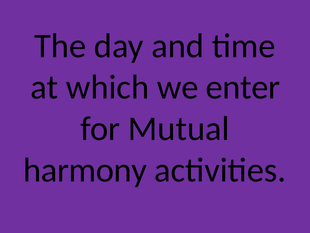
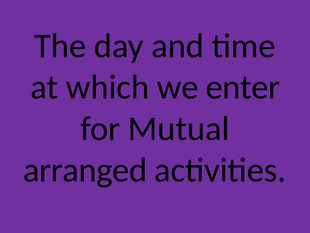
harmony: harmony -> arranged
